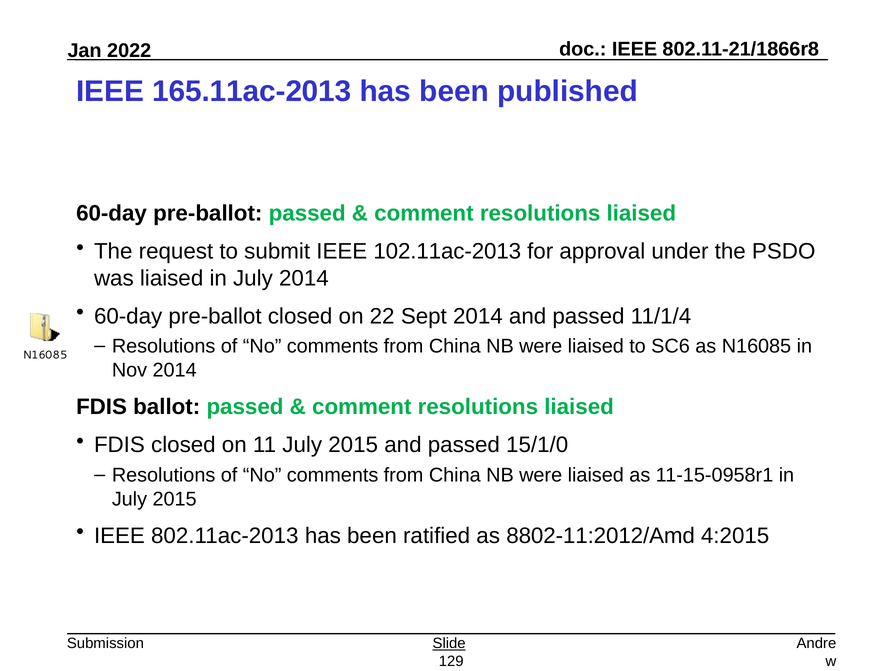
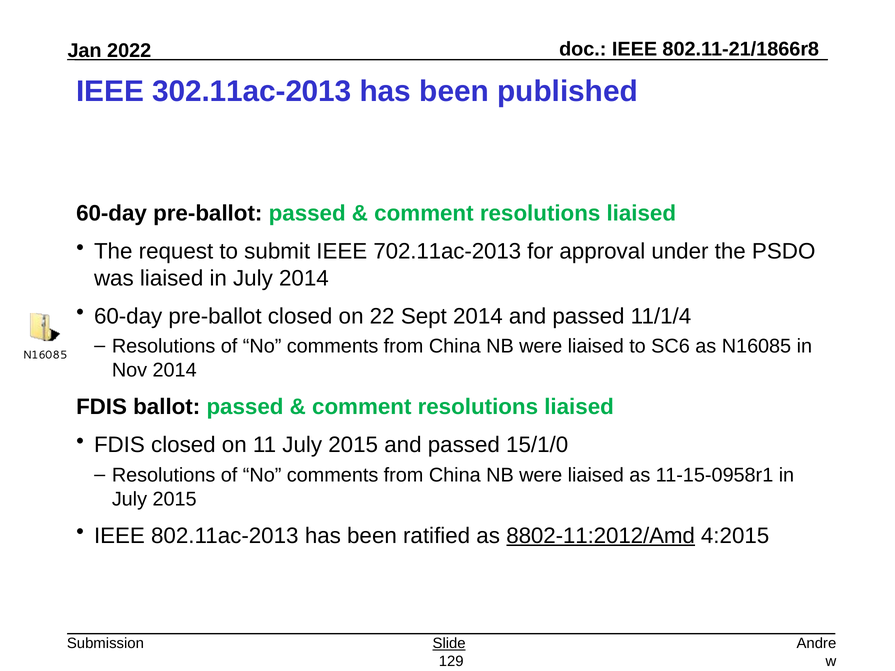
165.11ac-2013: 165.11ac-2013 -> 302.11ac-2013
102.11ac-2013: 102.11ac-2013 -> 702.11ac-2013
8802-11:2012/Amd underline: none -> present
